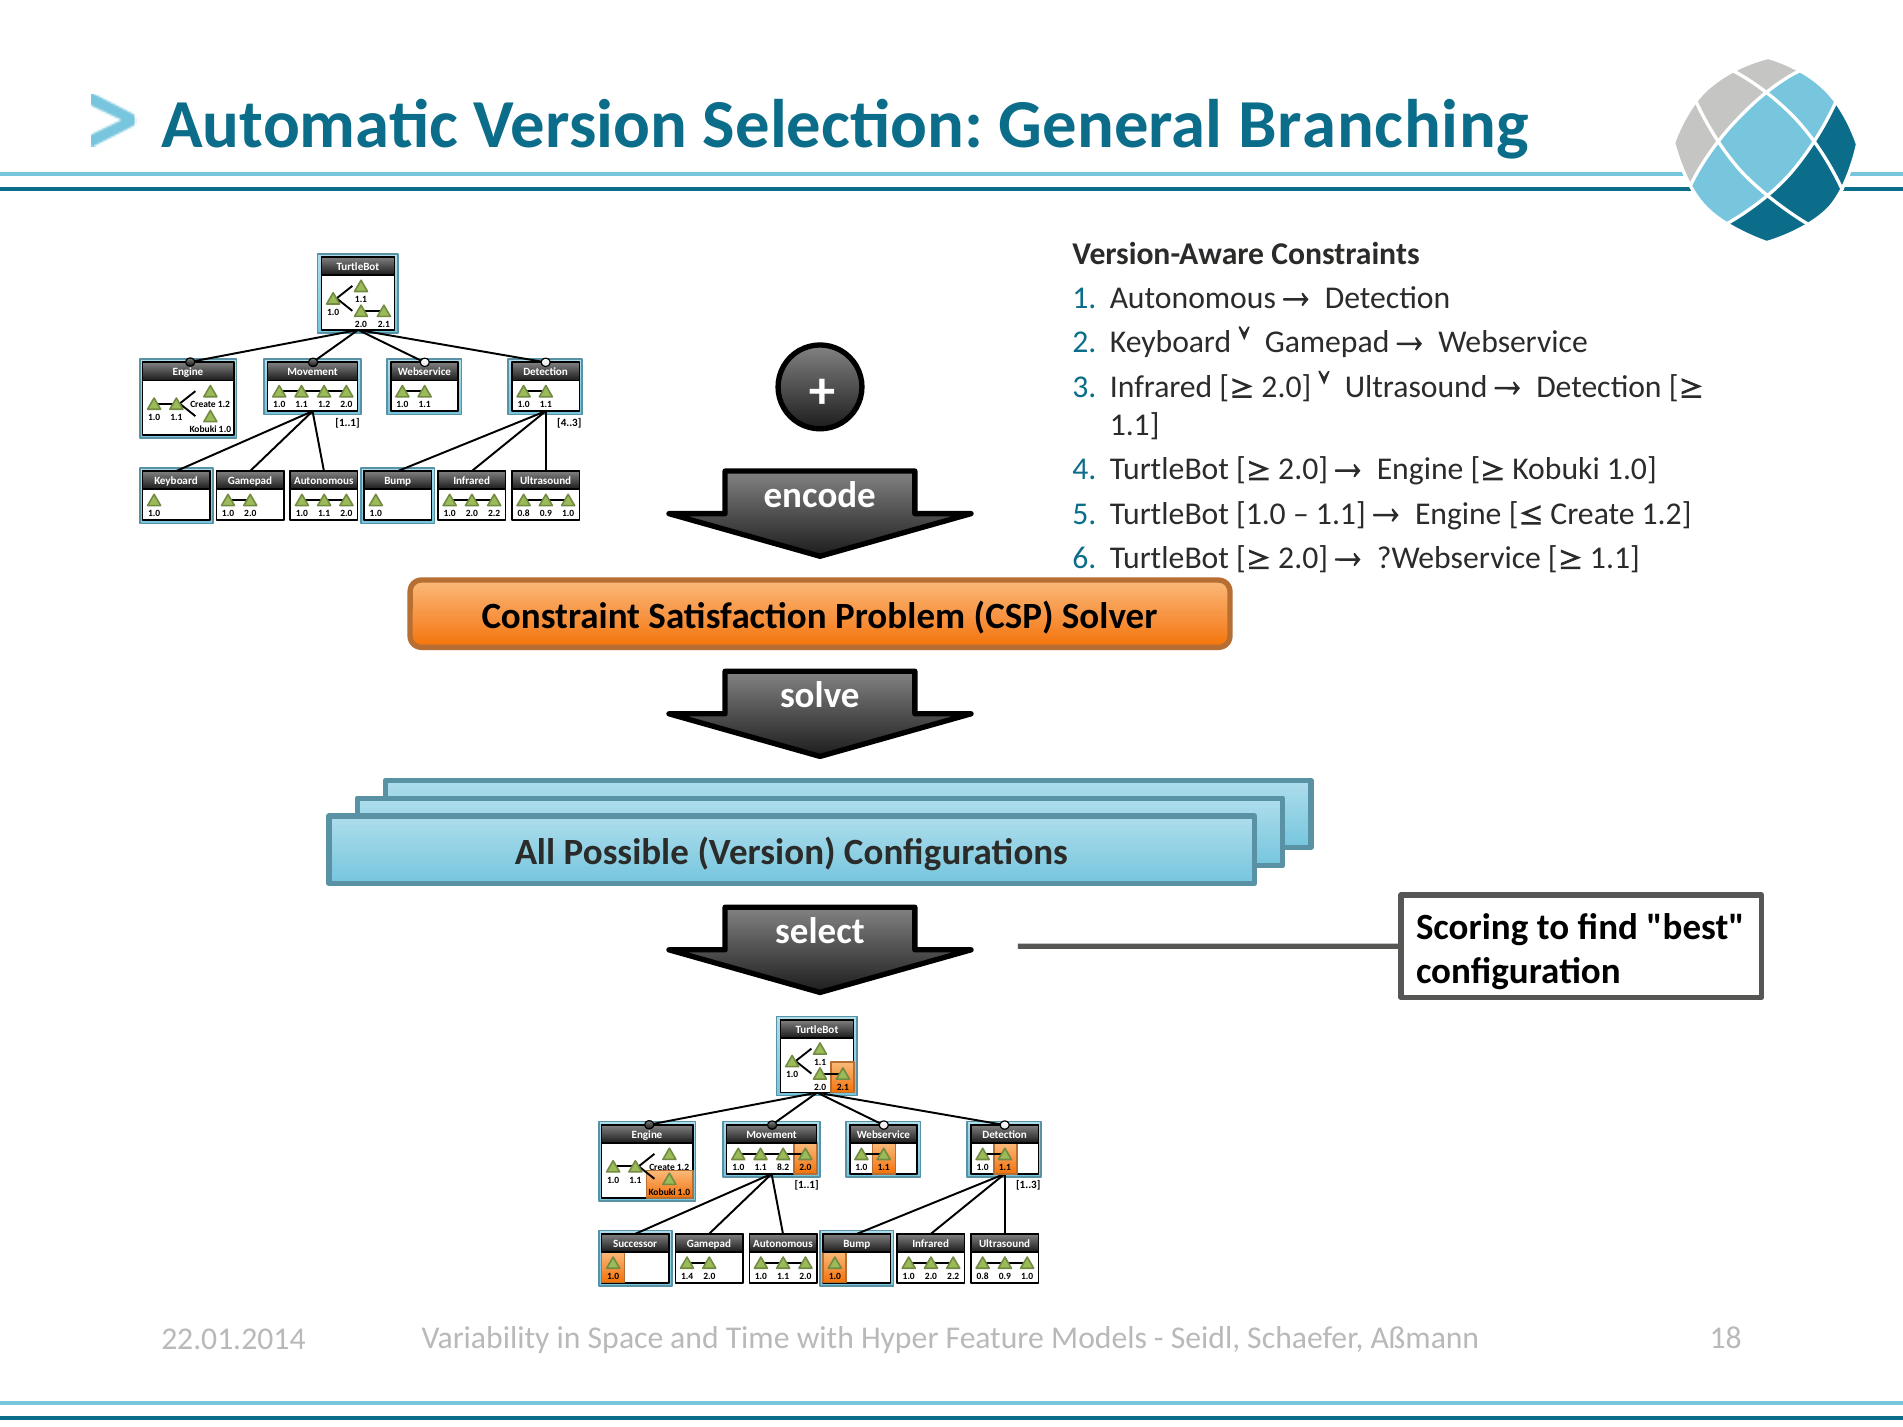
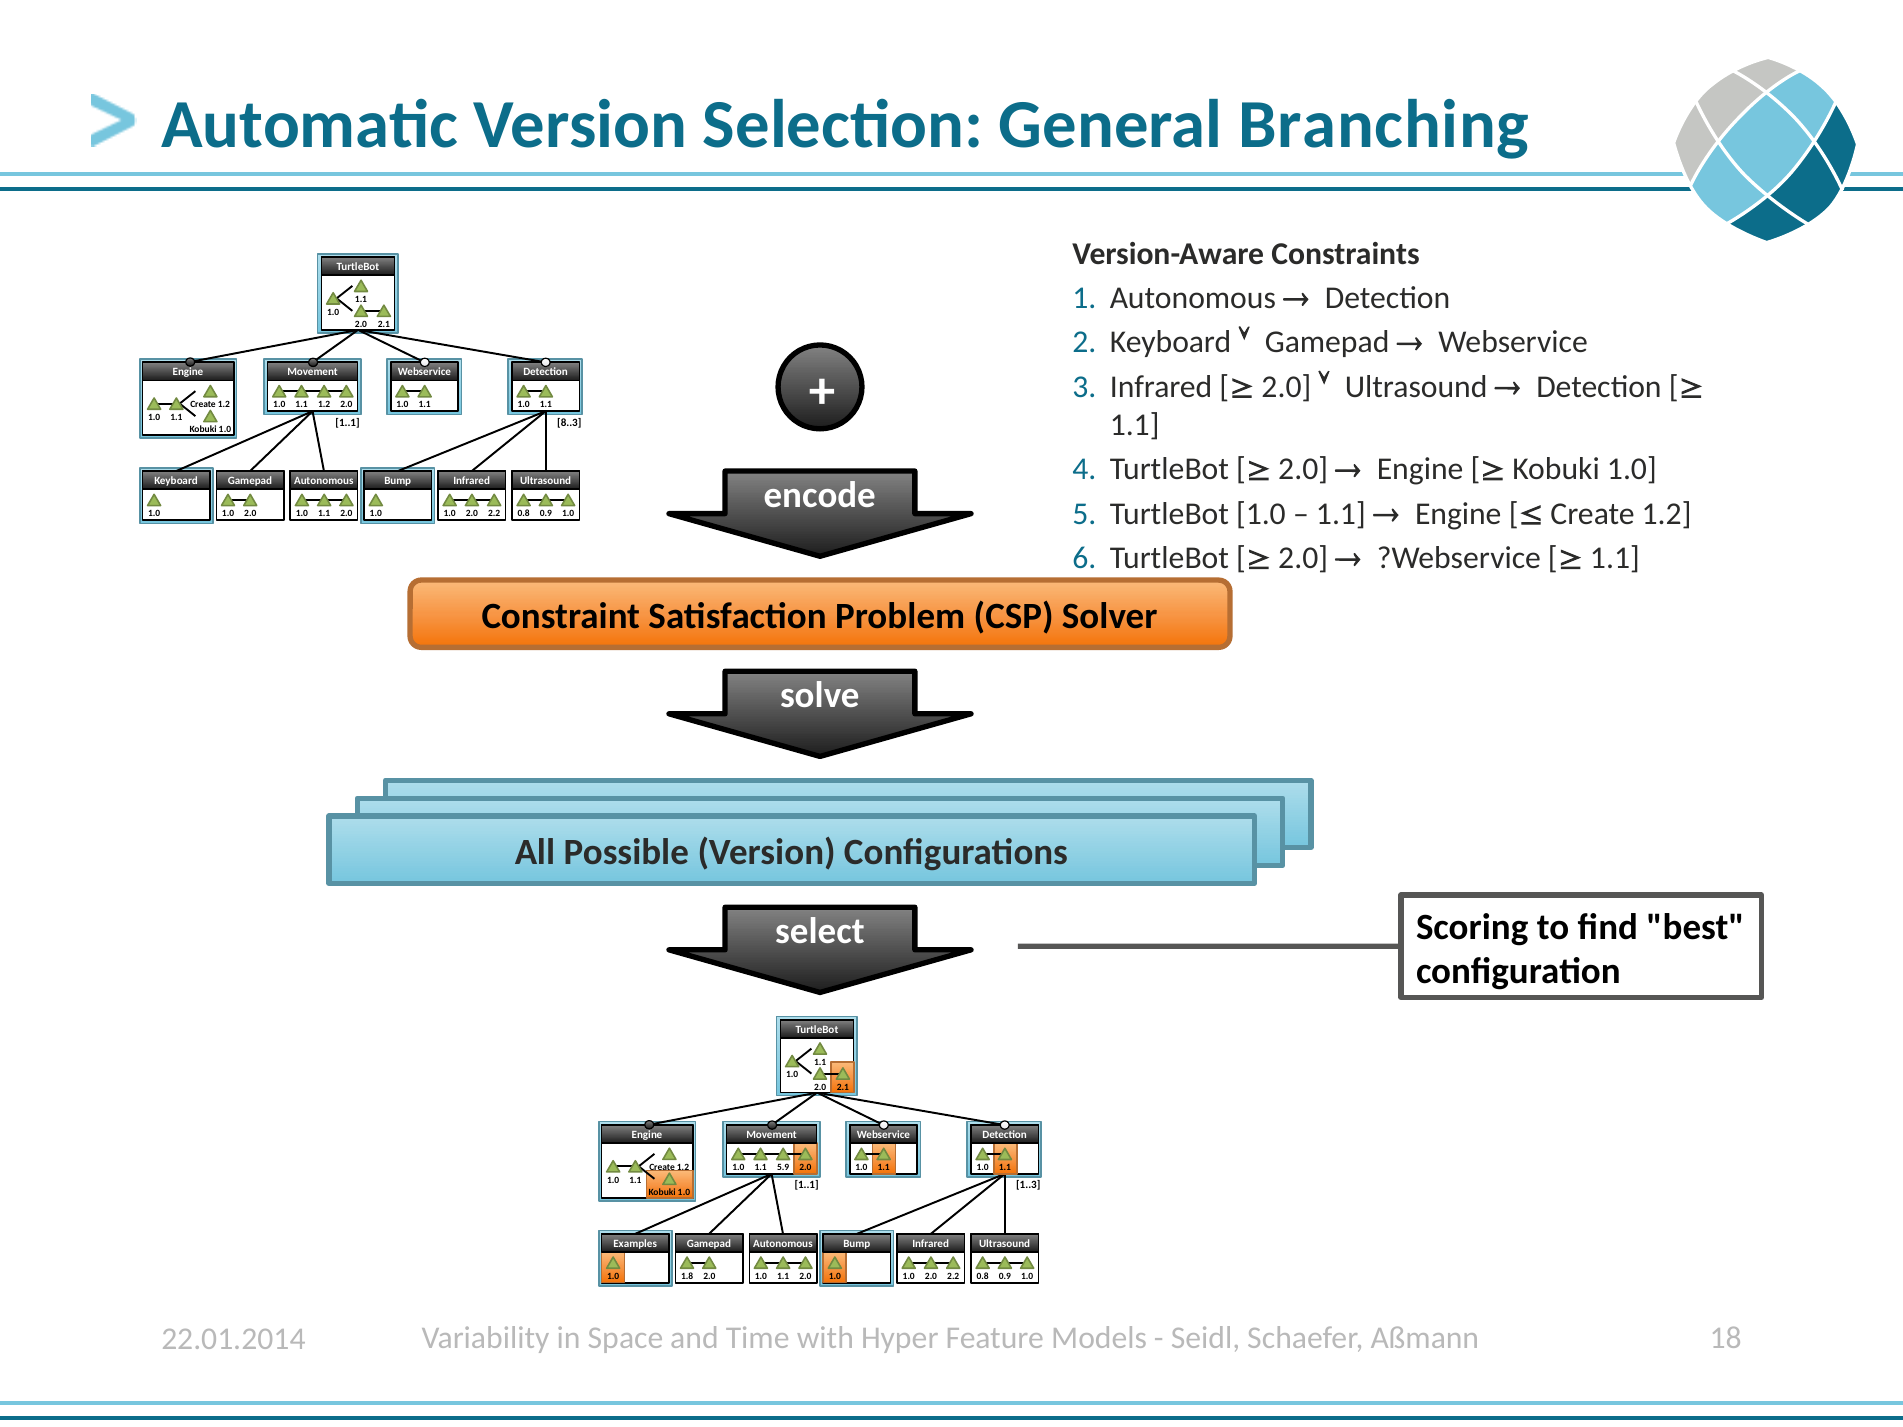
4..3: 4..3 -> 8..3
8.2: 8.2 -> 5.9
Successor: Successor -> Examples
1.4: 1.4 -> 1.8
